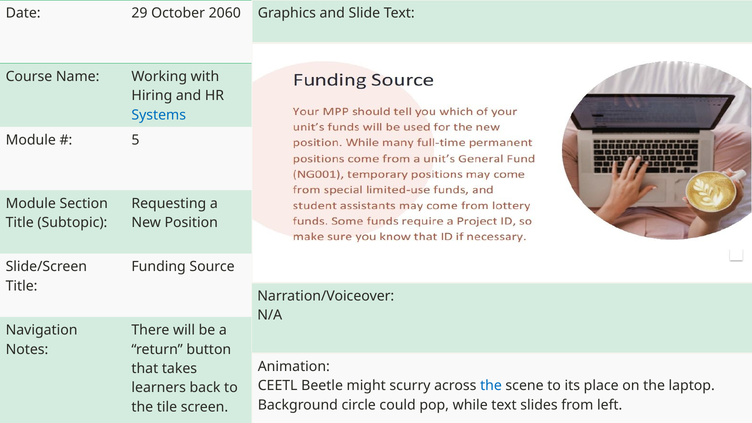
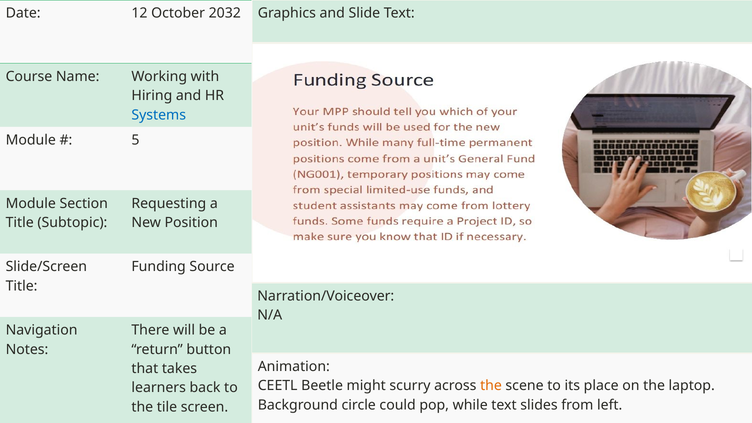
29: 29 -> 12
2060: 2060 -> 2032
the at (491, 386) colour: blue -> orange
